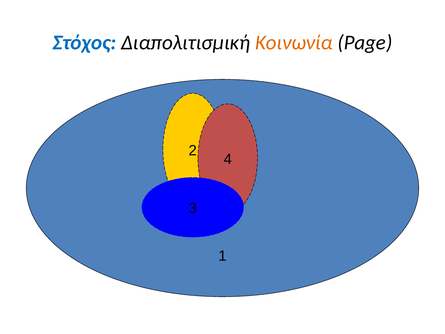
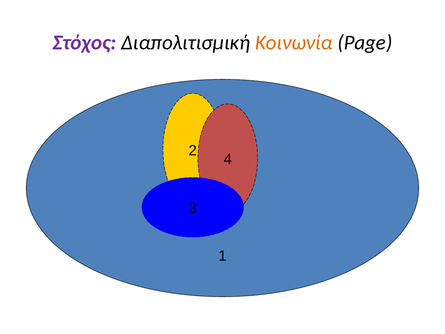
Στόχος colour: blue -> purple
